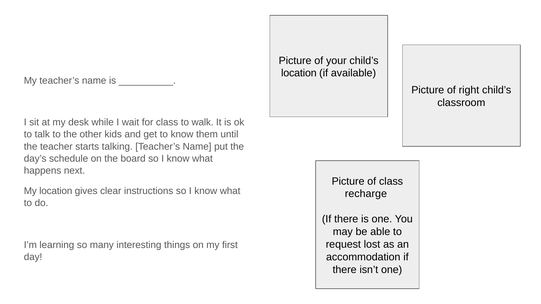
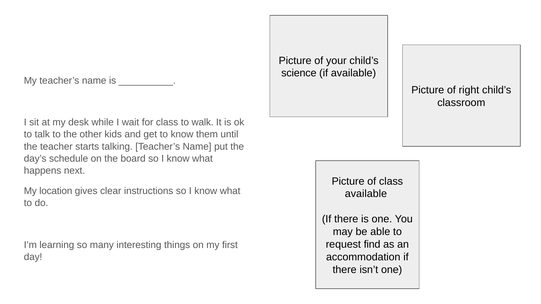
location at (299, 73): location -> science
recharge at (366, 194): recharge -> available
lost: lost -> find
